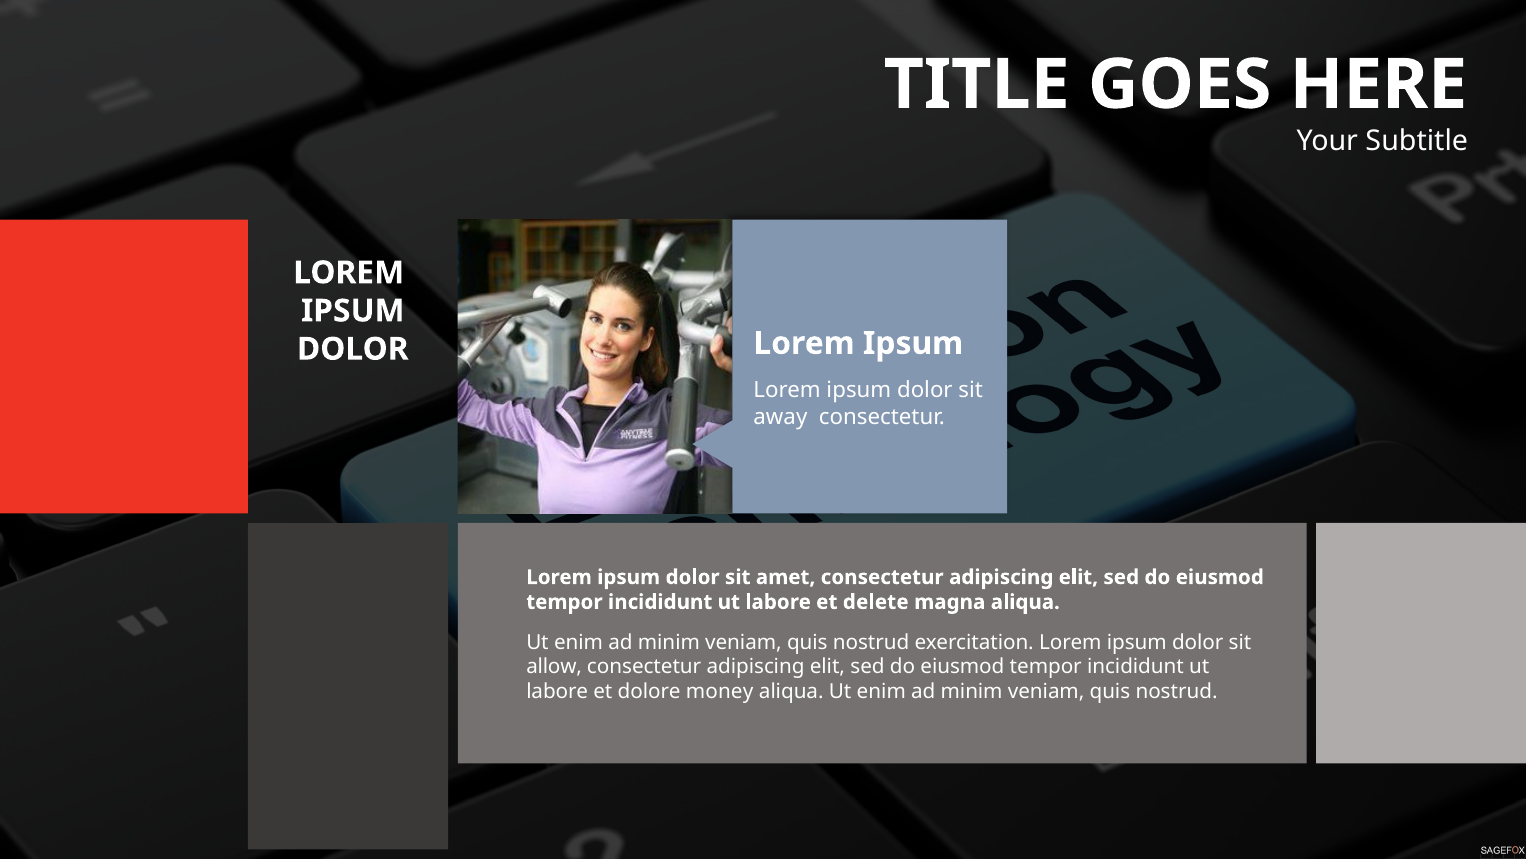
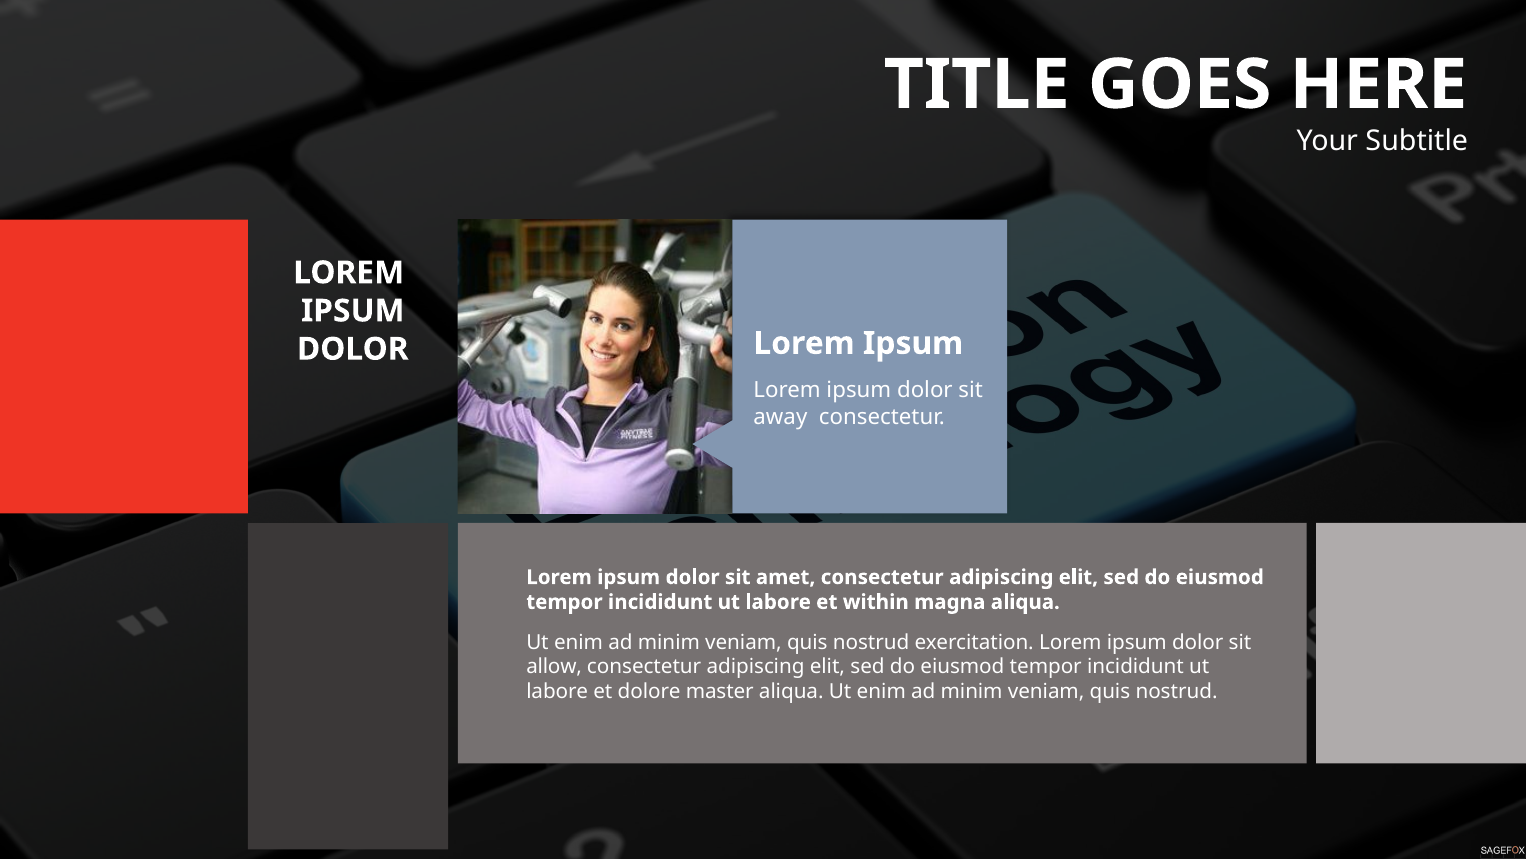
delete: delete -> within
money: money -> master
